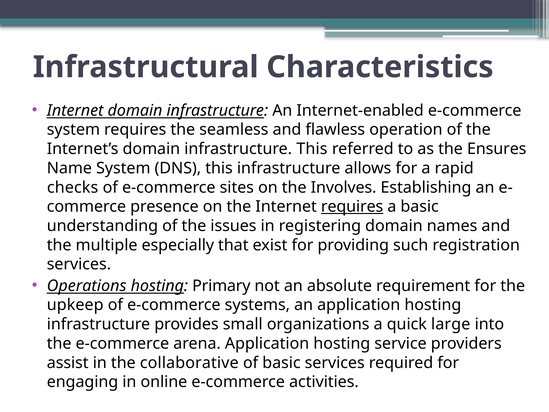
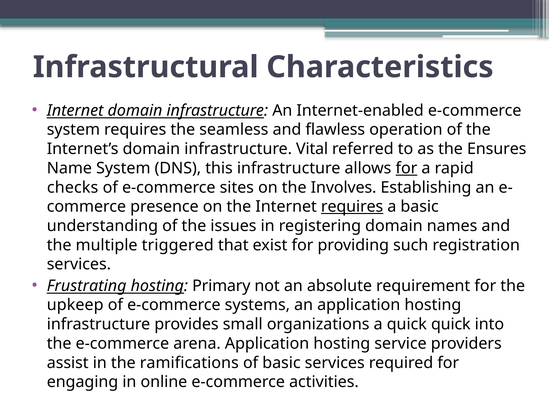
infrastructure This: This -> Vital
for at (406, 168) underline: none -> present
especially: especially -> triggered
Operations: Operations -> Frustrating
quick large: large -> quick
collaborative: collaborative -> ramifications
